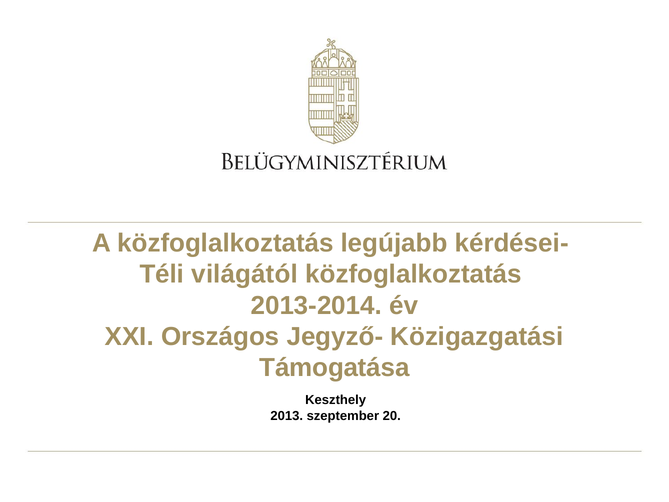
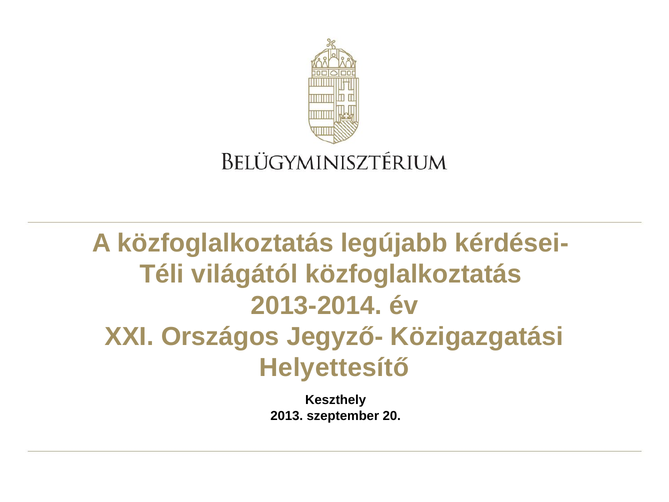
Támogatása: Támogatása -> Helyettesítő
